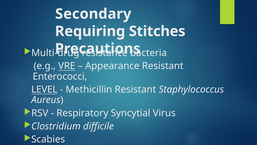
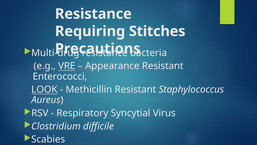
Secondary at (93, 14): Secondary -> Resistance
LEVEL: LEVEL -> LOOK
